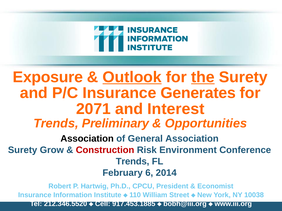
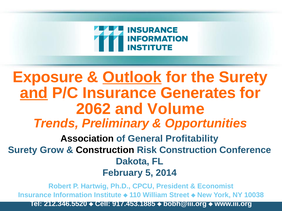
the underline: present -> none
and at (34, 93) underline: none -> present
2071: 2071 -> 2062
Interest: Interest -> Volume
General Association: Association -> Profitability
Construction at (105, 150) colour: red -> black
Risk Environment: Environment -> Construction
Trends at (133, 162): Trends -> Dakota
6: 6 -> 5
